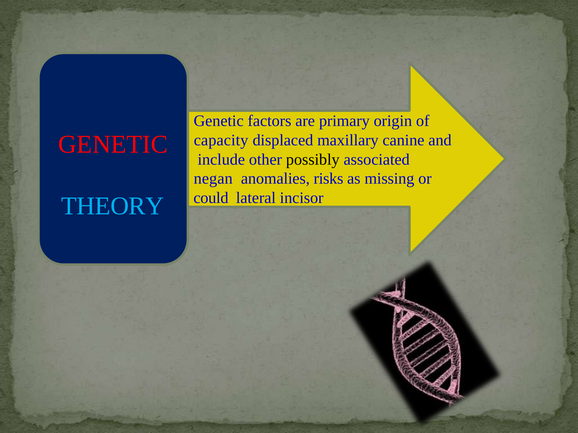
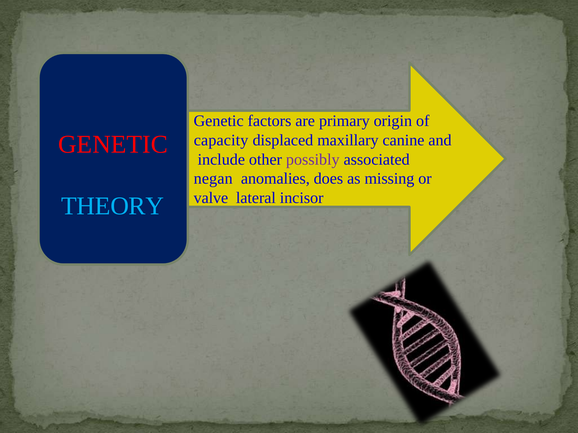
possibly colour: black -> purple
risks: risks -> does
could: could -> valve
